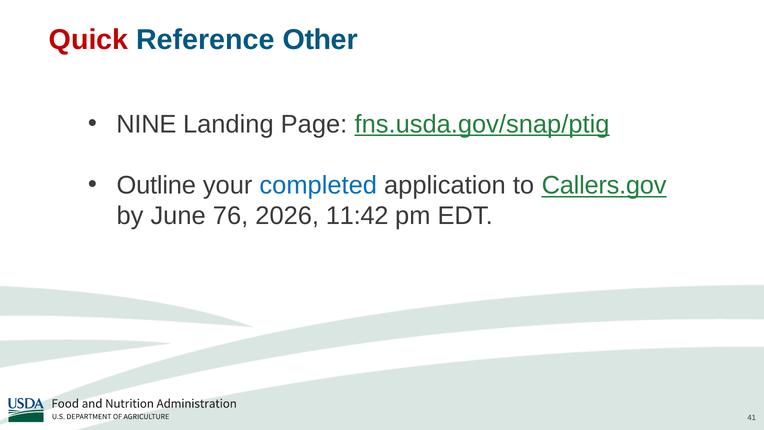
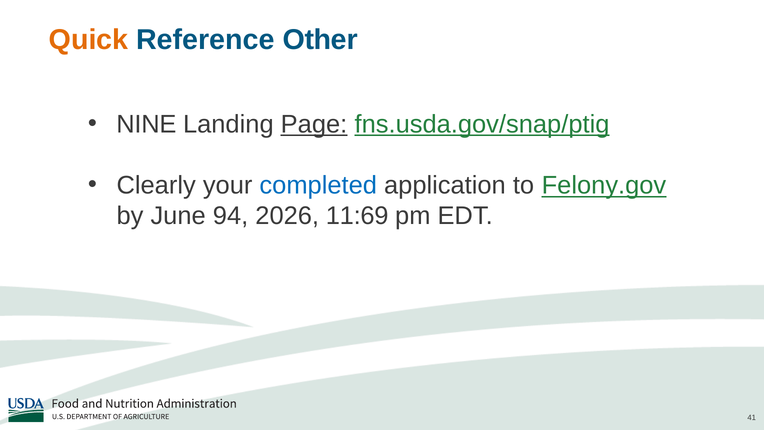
Quick colour: red -> orange
Page underline: none -> present
Outline: Outline -> Clearly
Callers.gov: Callers.gov -> Felony.gov
76: 76 -> 94
11:42: 11:42 -> 11:69
